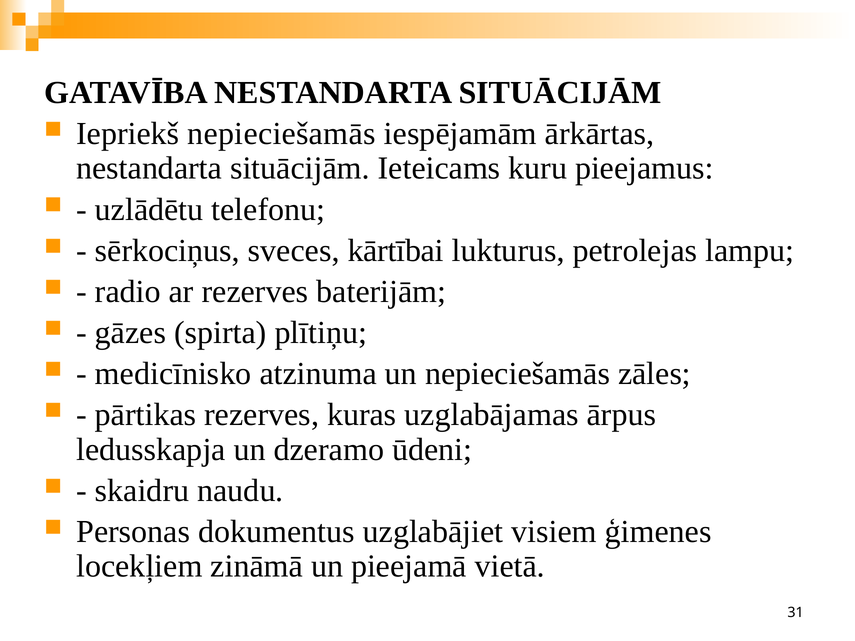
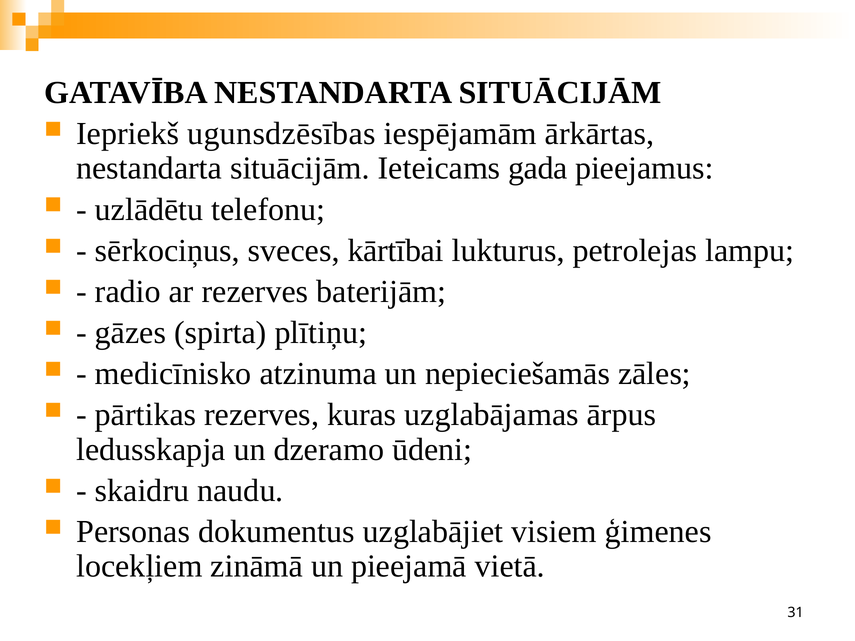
Iepriekš nepieciešamās: nepieciešamās -> ugunsdzēsības
kuru: kuru -> gada
